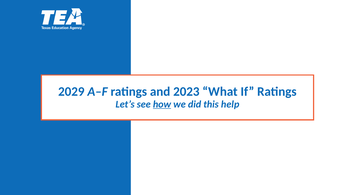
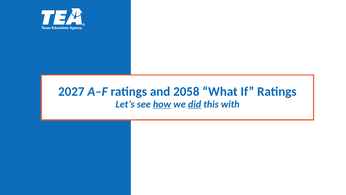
2029: 2029 -> 2027
2023: 2023 -> 2058
did underline: none -> present
help: help -> with
